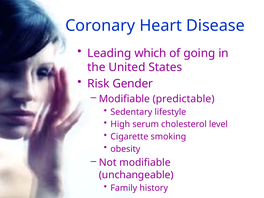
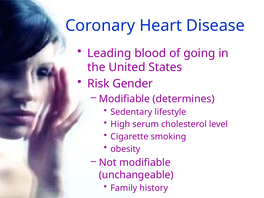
which: which -> blood
predictable: predictable -> determines
